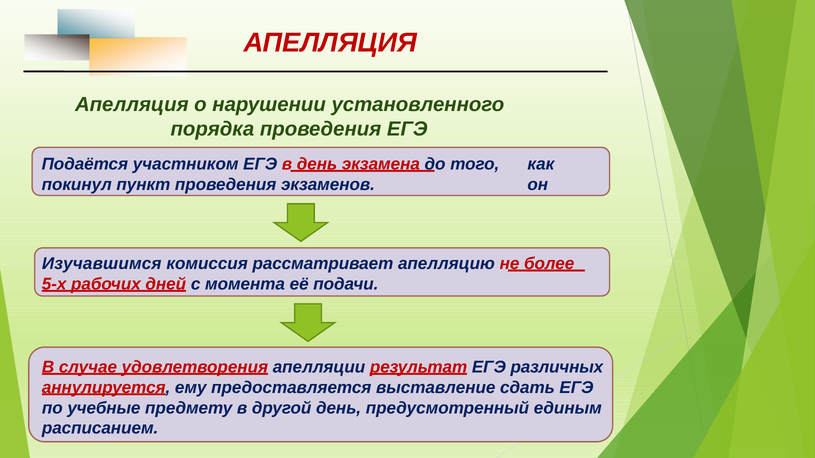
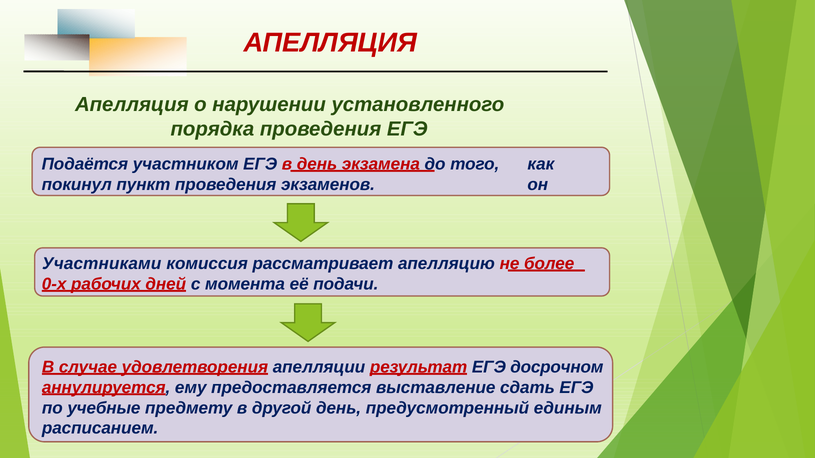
Изучавшимся: Изучавшимся -> Участниками
5-х: 5-х -> 0-х
различных: различных -> досрочном
